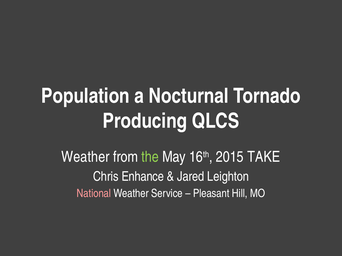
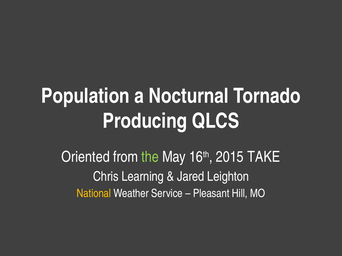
Weather at (85, 157): Weather -> Oriented
Enhance: Enhance -> Learning
National colour: pink -> yellow
